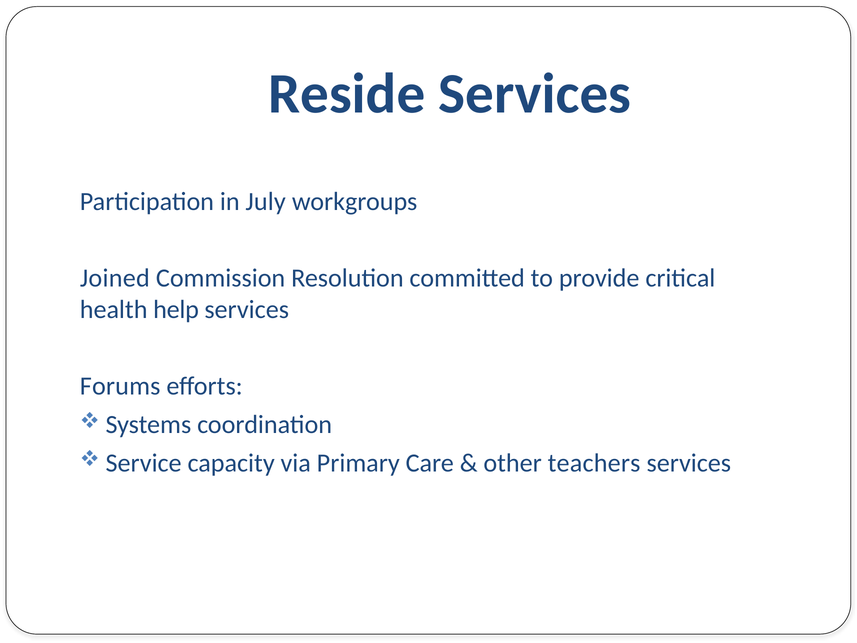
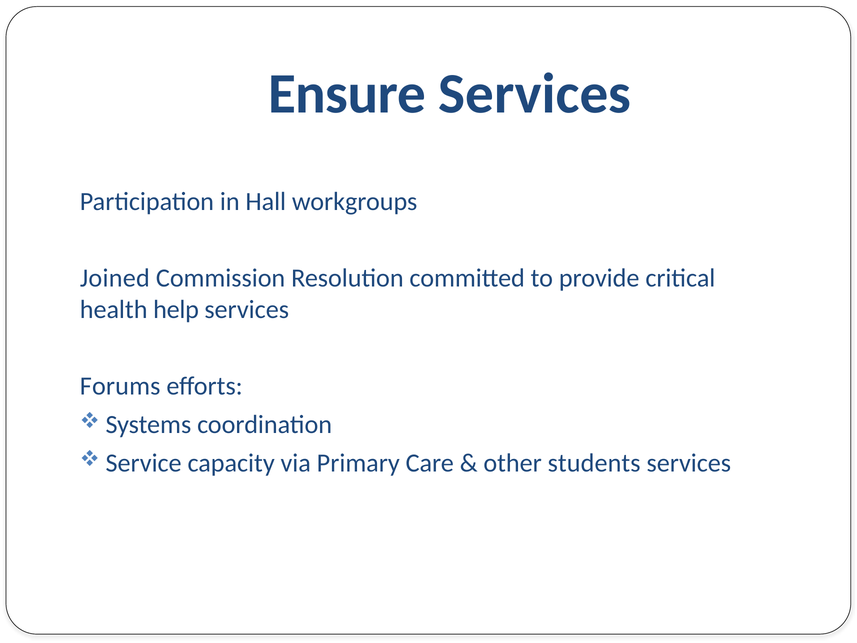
Reside: Reside -> Ensure
July: July -> Hall
teachers: teachers -> students
